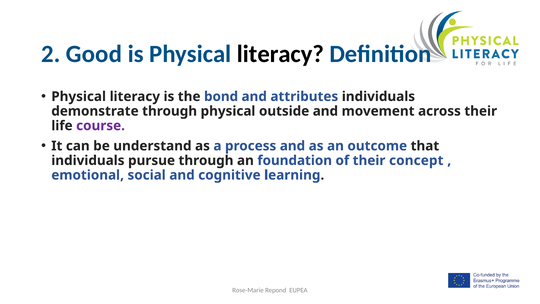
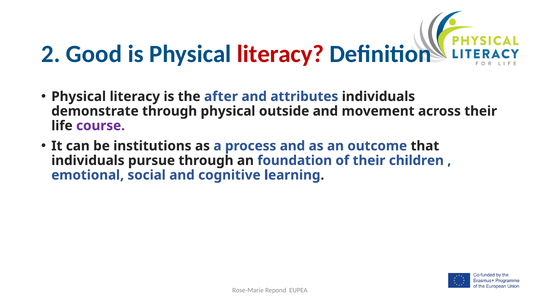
literacy at (280, 54) colour: black -> red
bond: bond -> after
understand: understand -> institutions
concept: concept -> children
